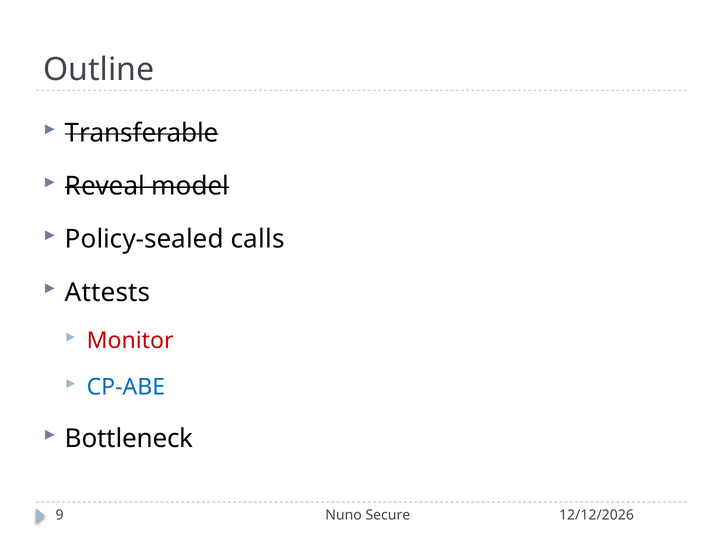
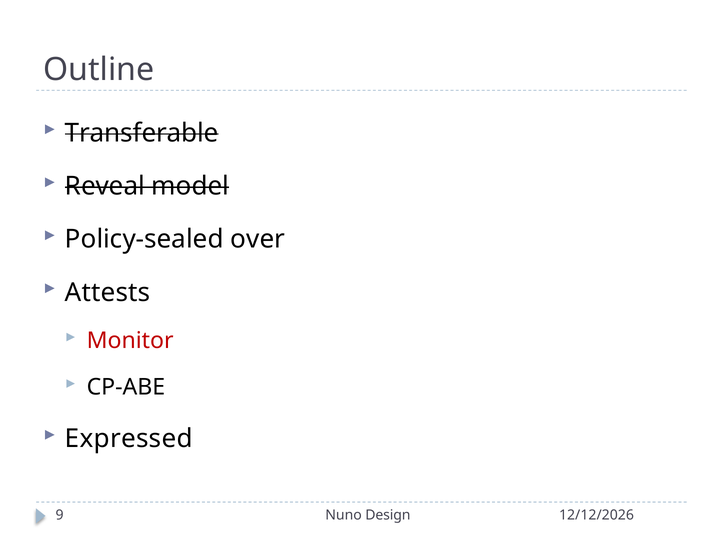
calls: calls -> over
CP-ABE colour: blue -> black
Bottleneck: Bottleneck -> Expressed
Secure: Secure -> Design
